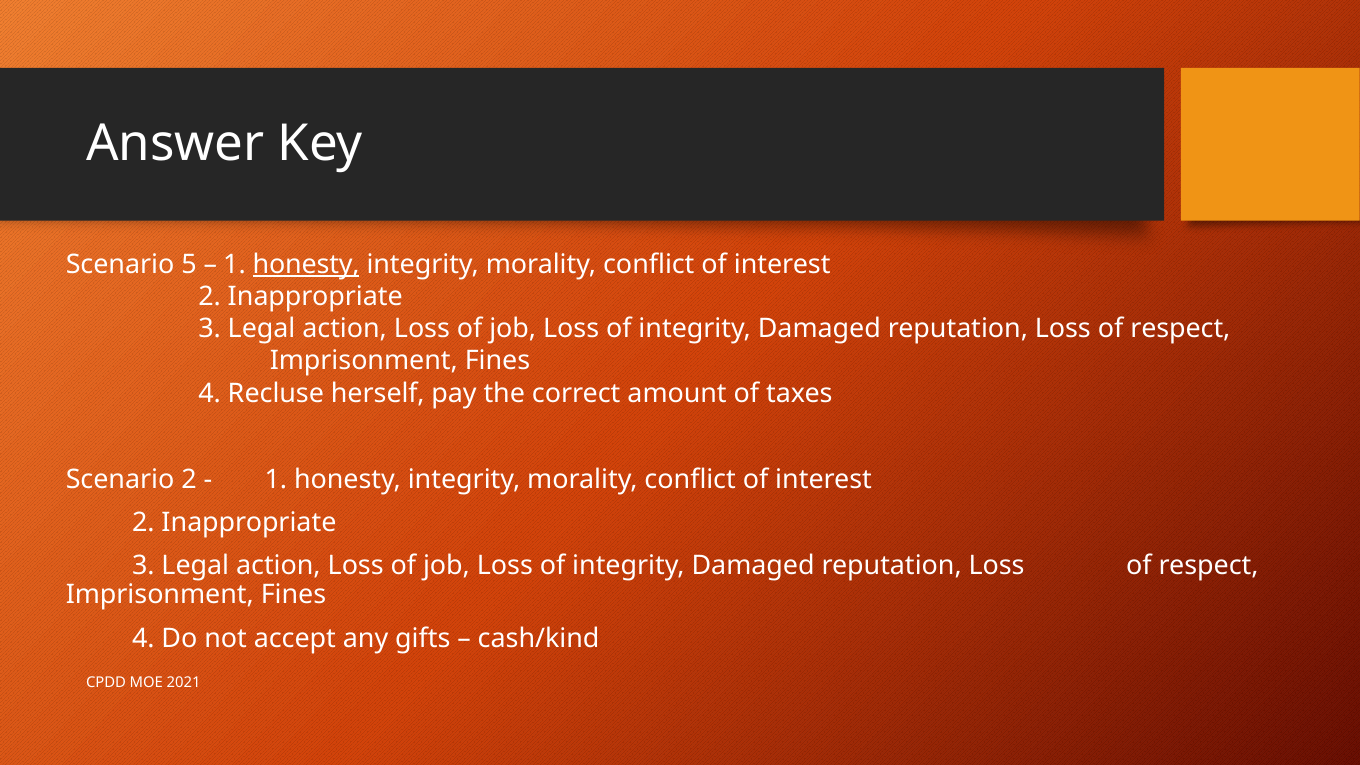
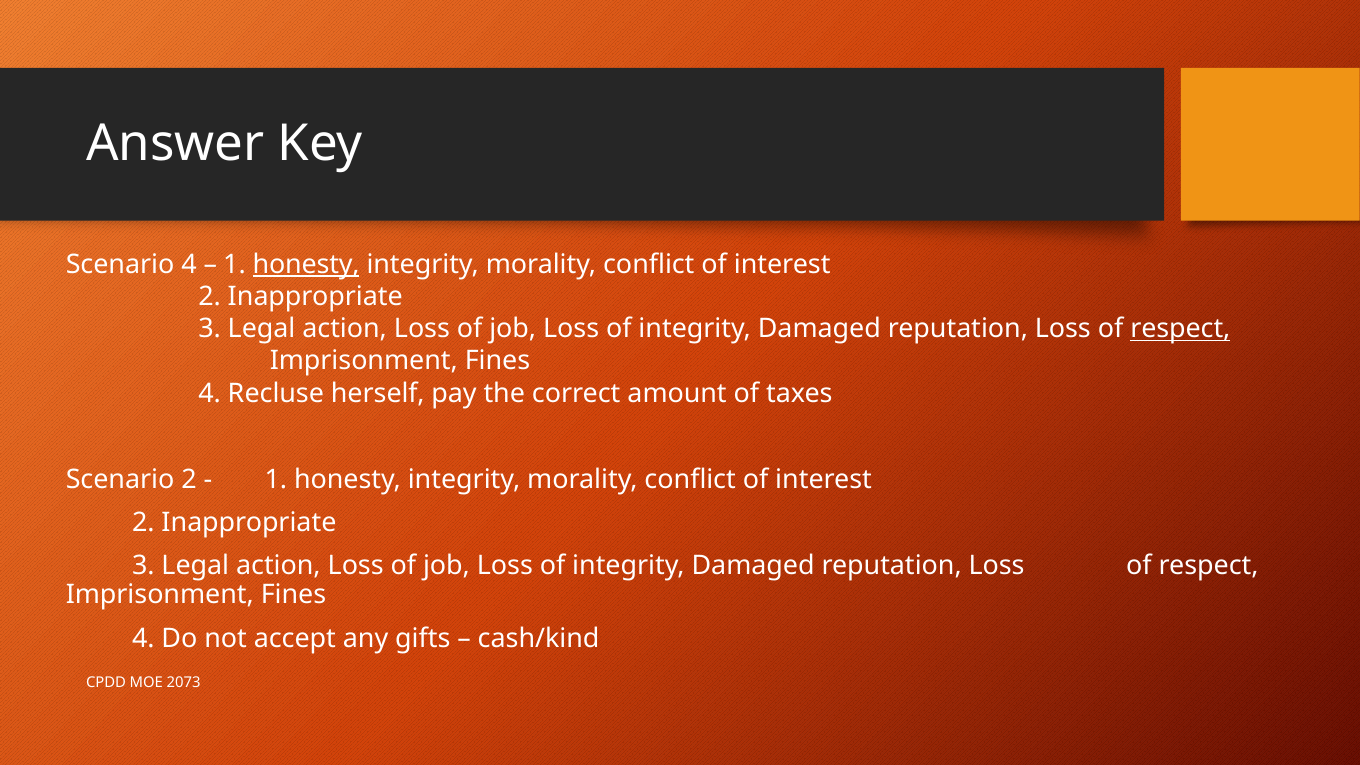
Scenario 5: 5 -> 4
respect at (1180, 329) underline: none -> present
2021: 2021 -> 2073
